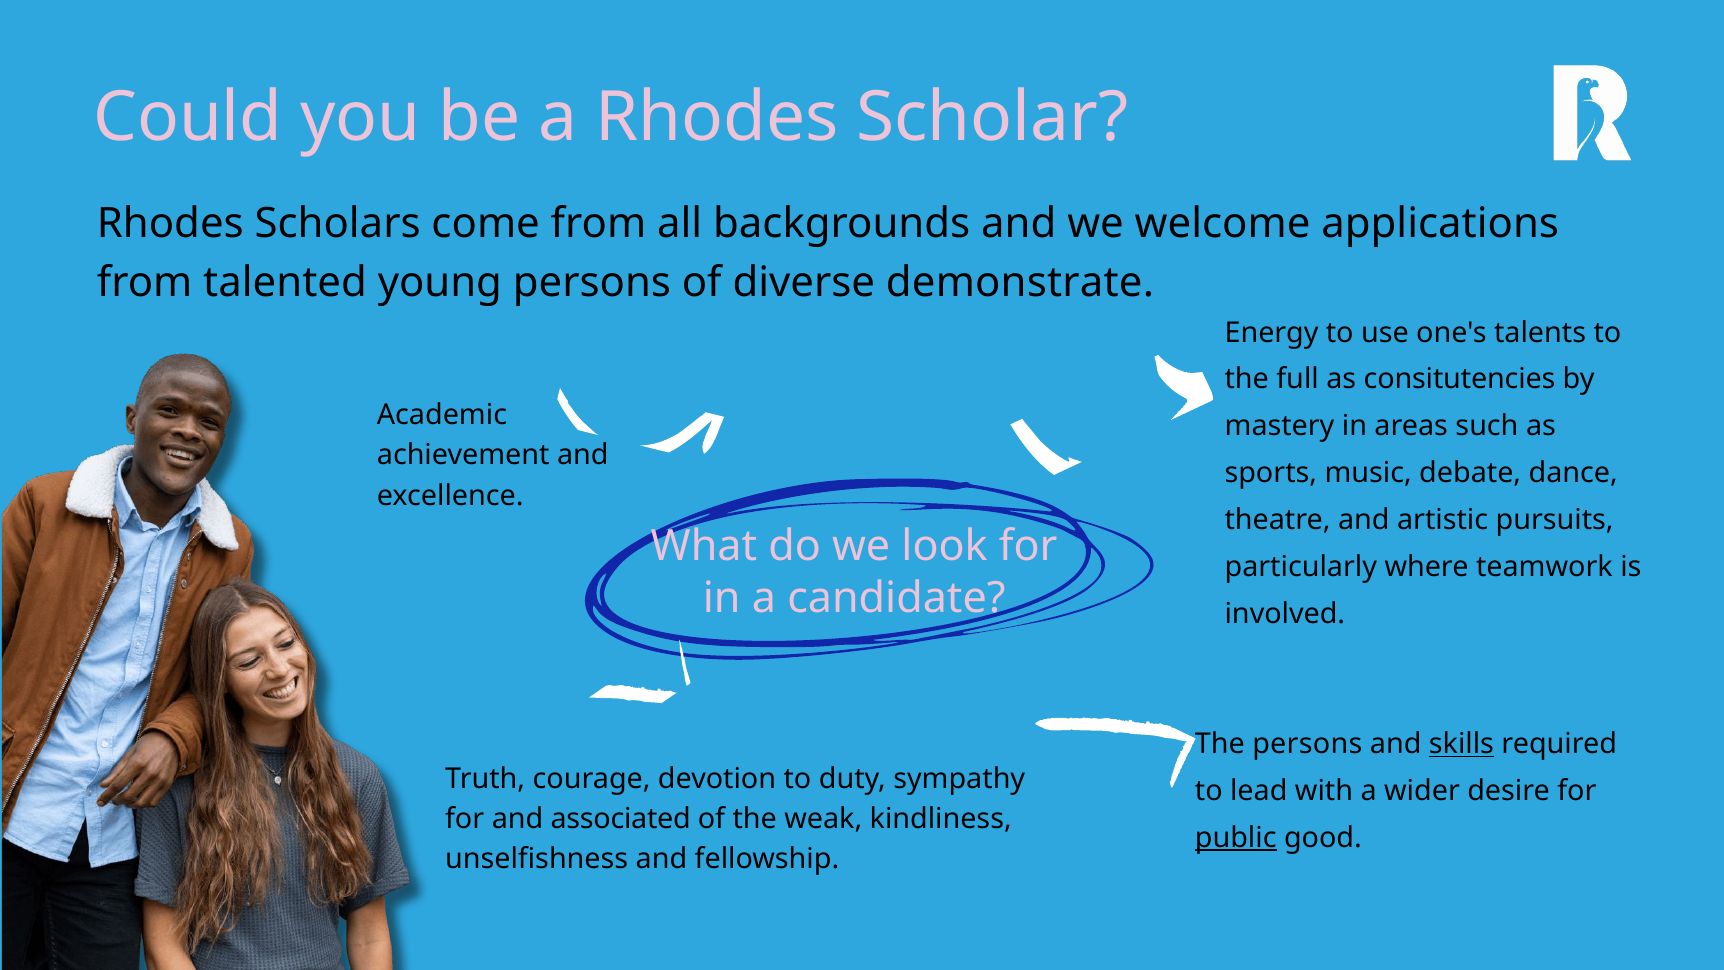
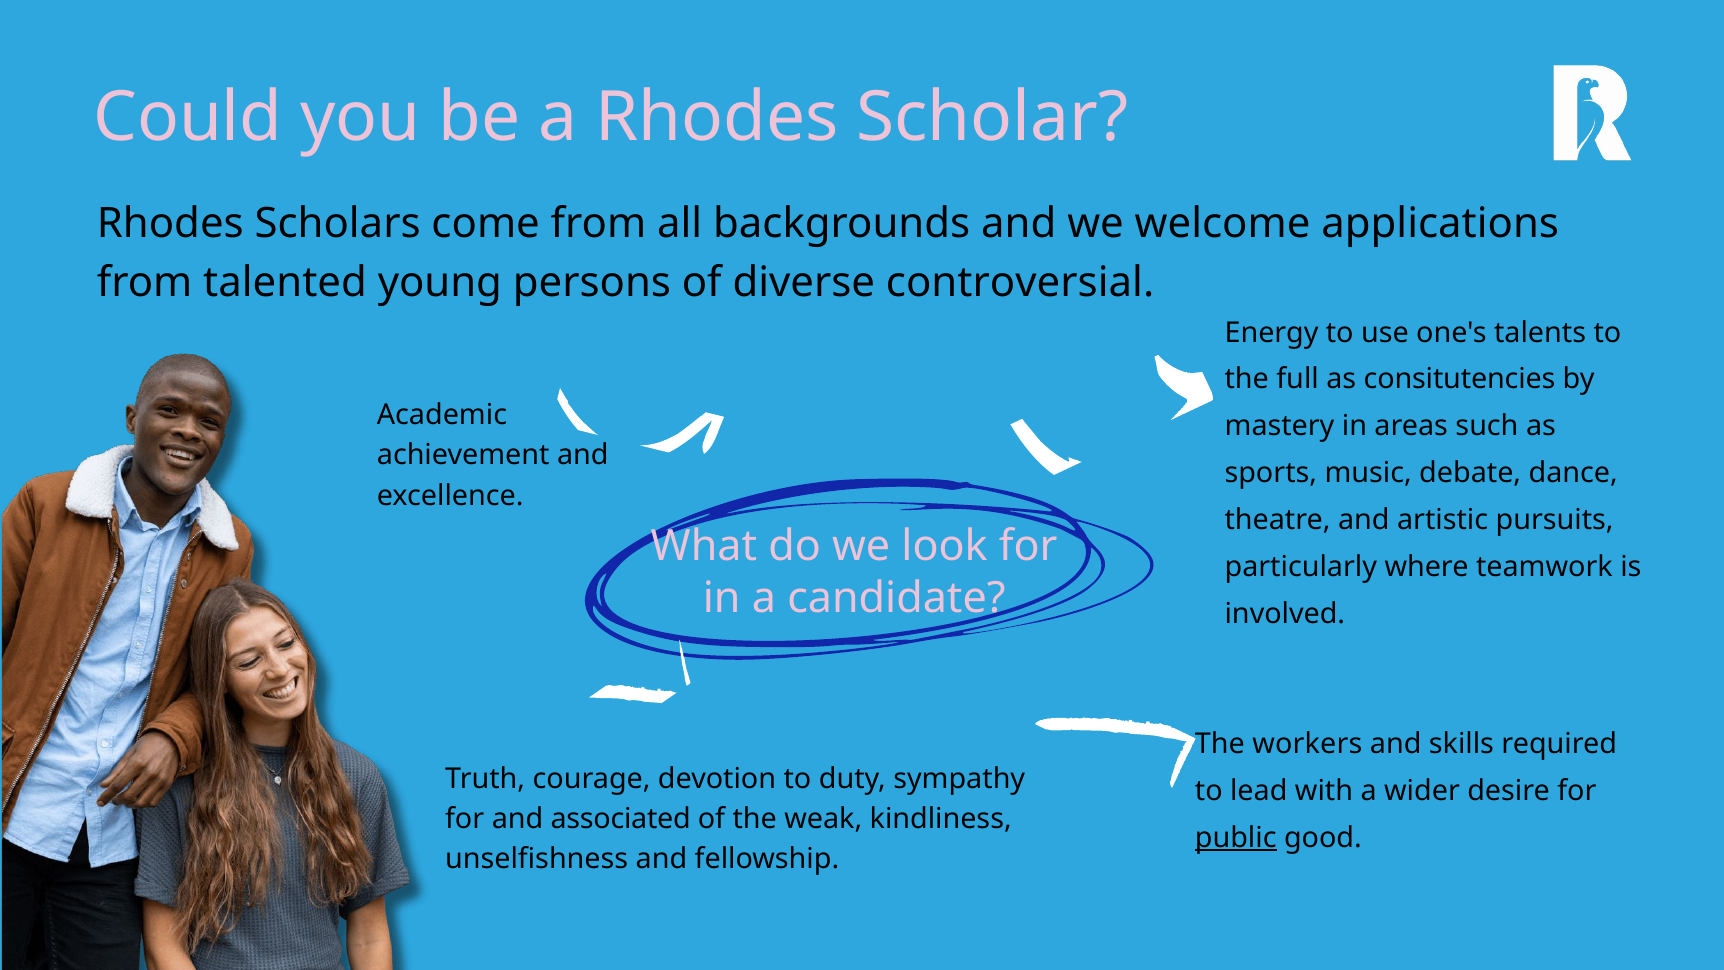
demonstrate: demonstrate -> controversial
The persons: persons -> workers
skills underline: present -> none
